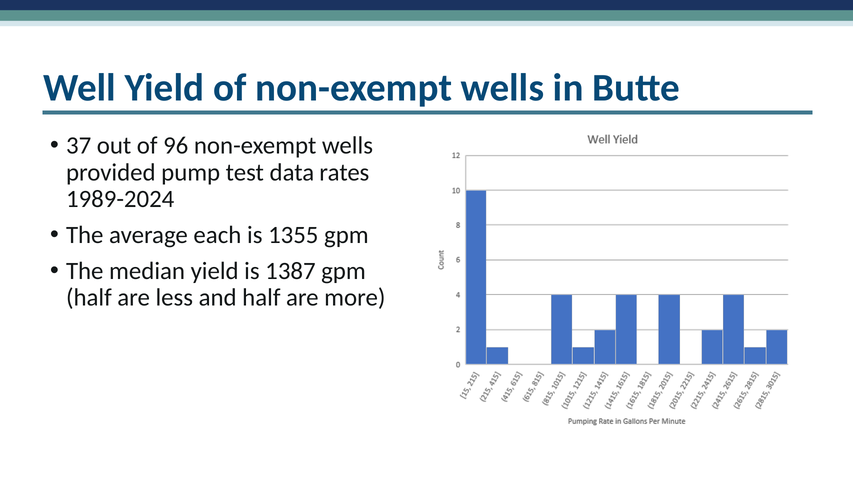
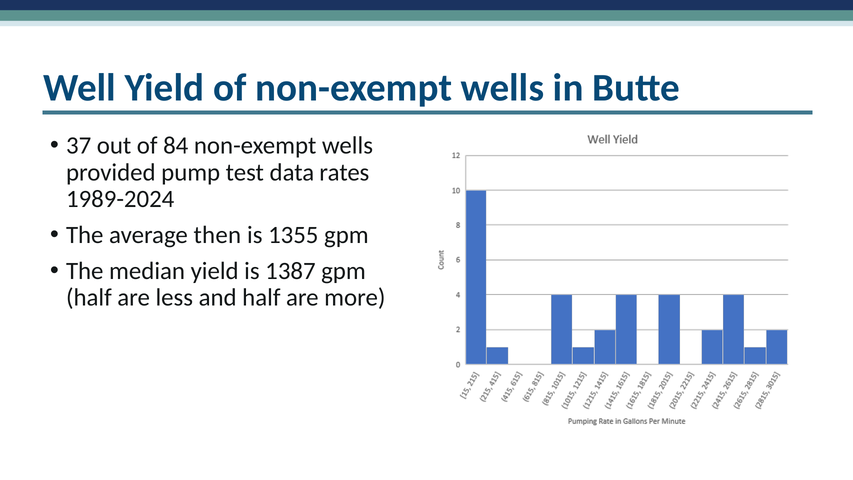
96: 96 -> 84
each: each -> then
